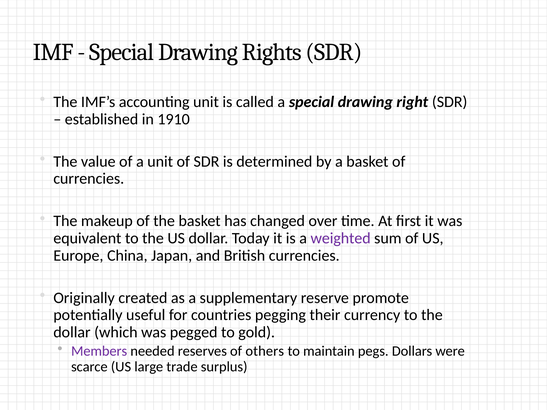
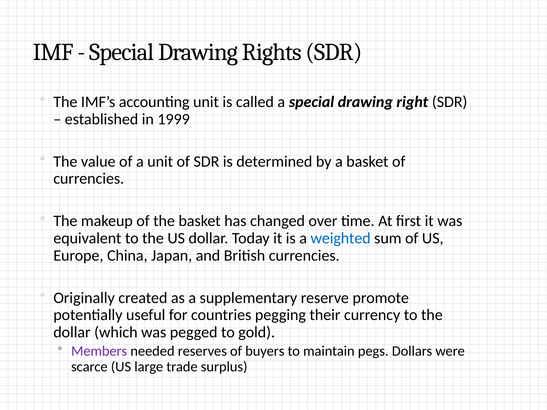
1910: 1910 -> 1999
weighted colour: purple -> blue
others: others -> buyers
